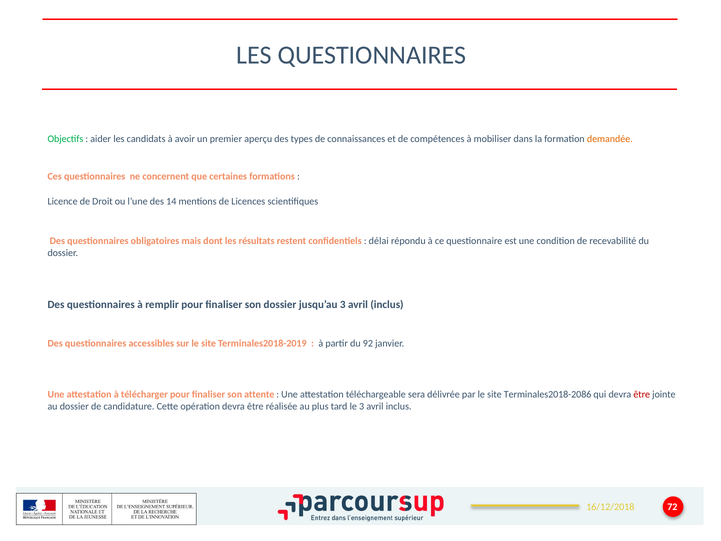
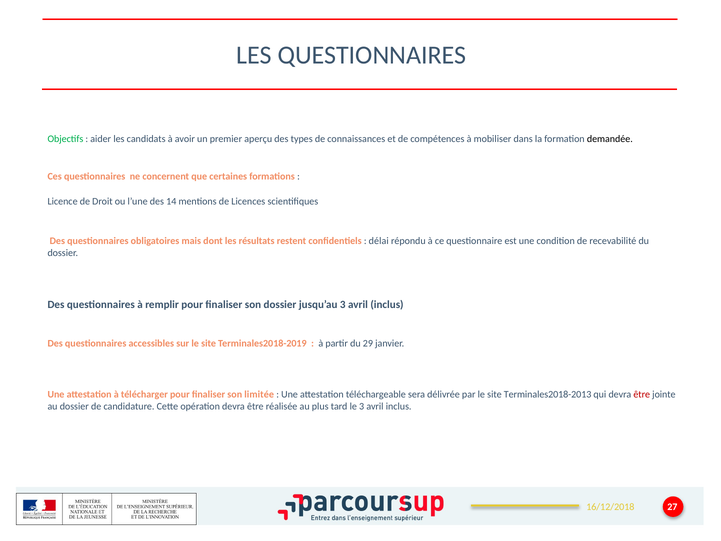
demandée colour: orange -> black
92: 92 -> 29
attente: attente -> limitée
Terminales2018-2086: Terminales2018-2086 -> Terminales2018-2013
72: 72 -> 27
